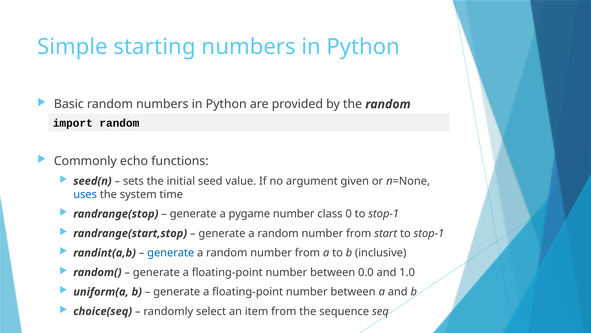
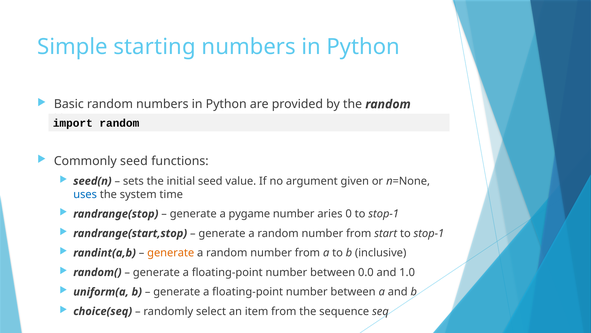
Commonly echo: echo -> seed
class: class -> aries
generate at (171, 252) colour: blue -> orange
